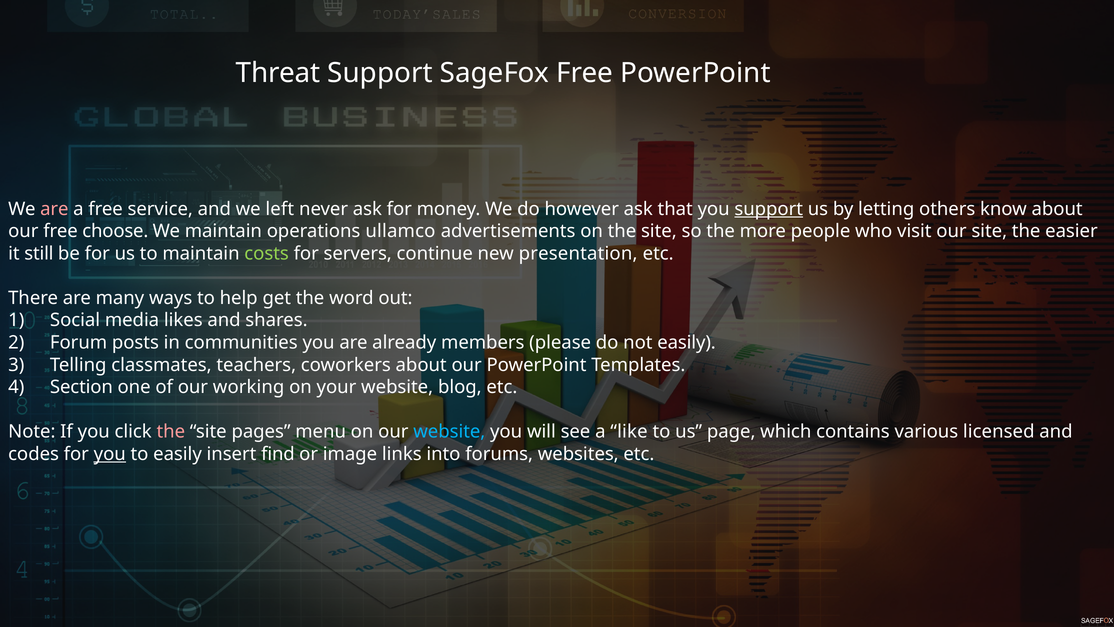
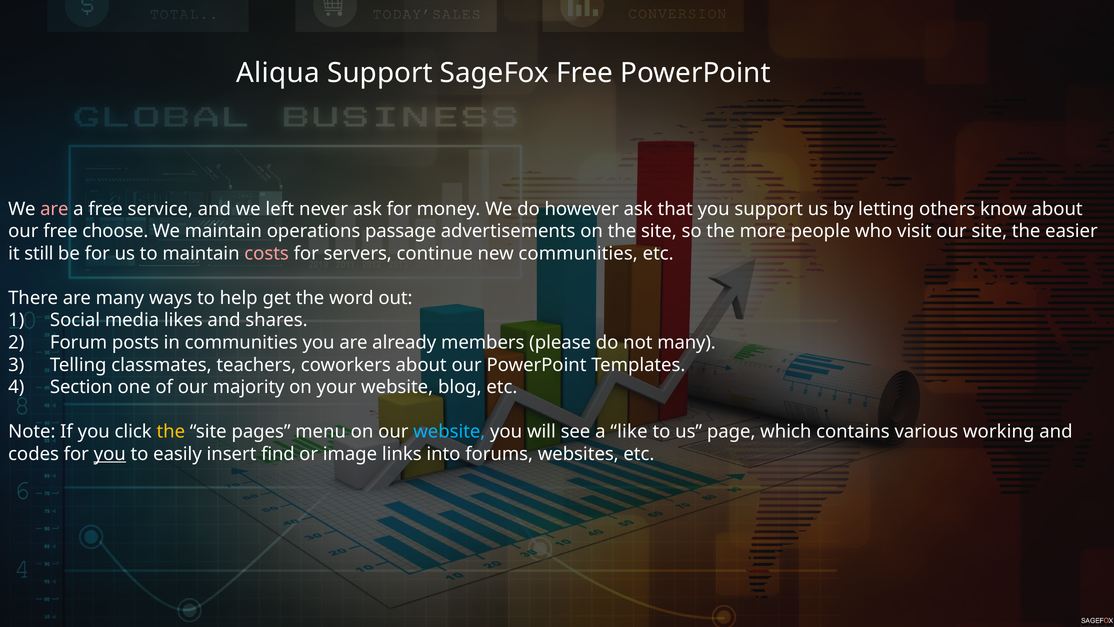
Threat: Threat -> Aliqua
support at (769, 209) underline: present -> none
ullamco: ullamco -> passage
costs colour: light green -> pink
new presentation: presentation -> communities
not easily: easily -> many
working: working -> majority
the at (171, 431) colour: pink -> yellow
licensed: licensed -> working
